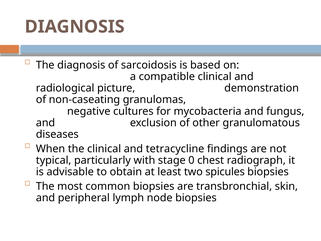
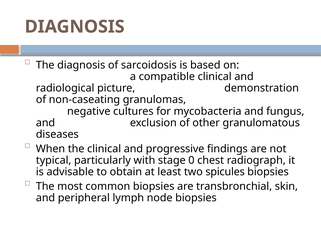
tetracycline: tetracycline -> progressive
